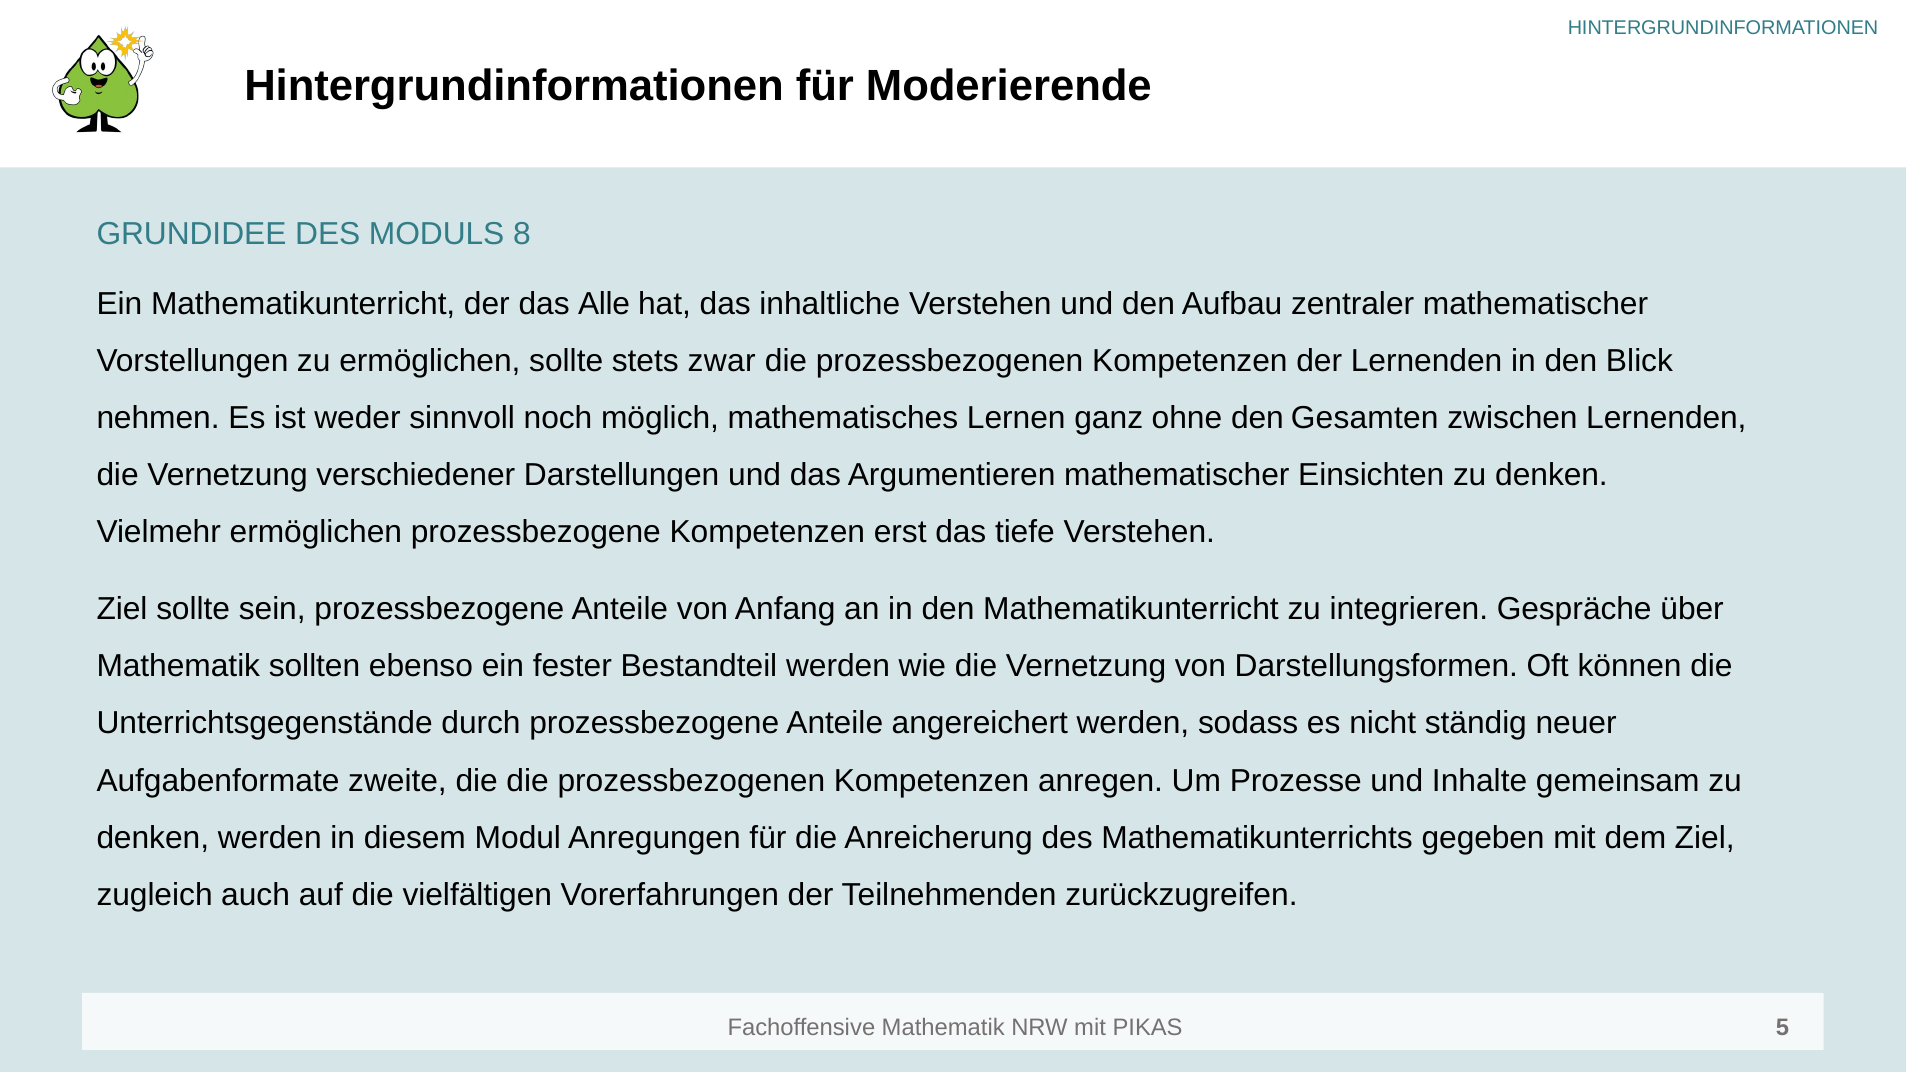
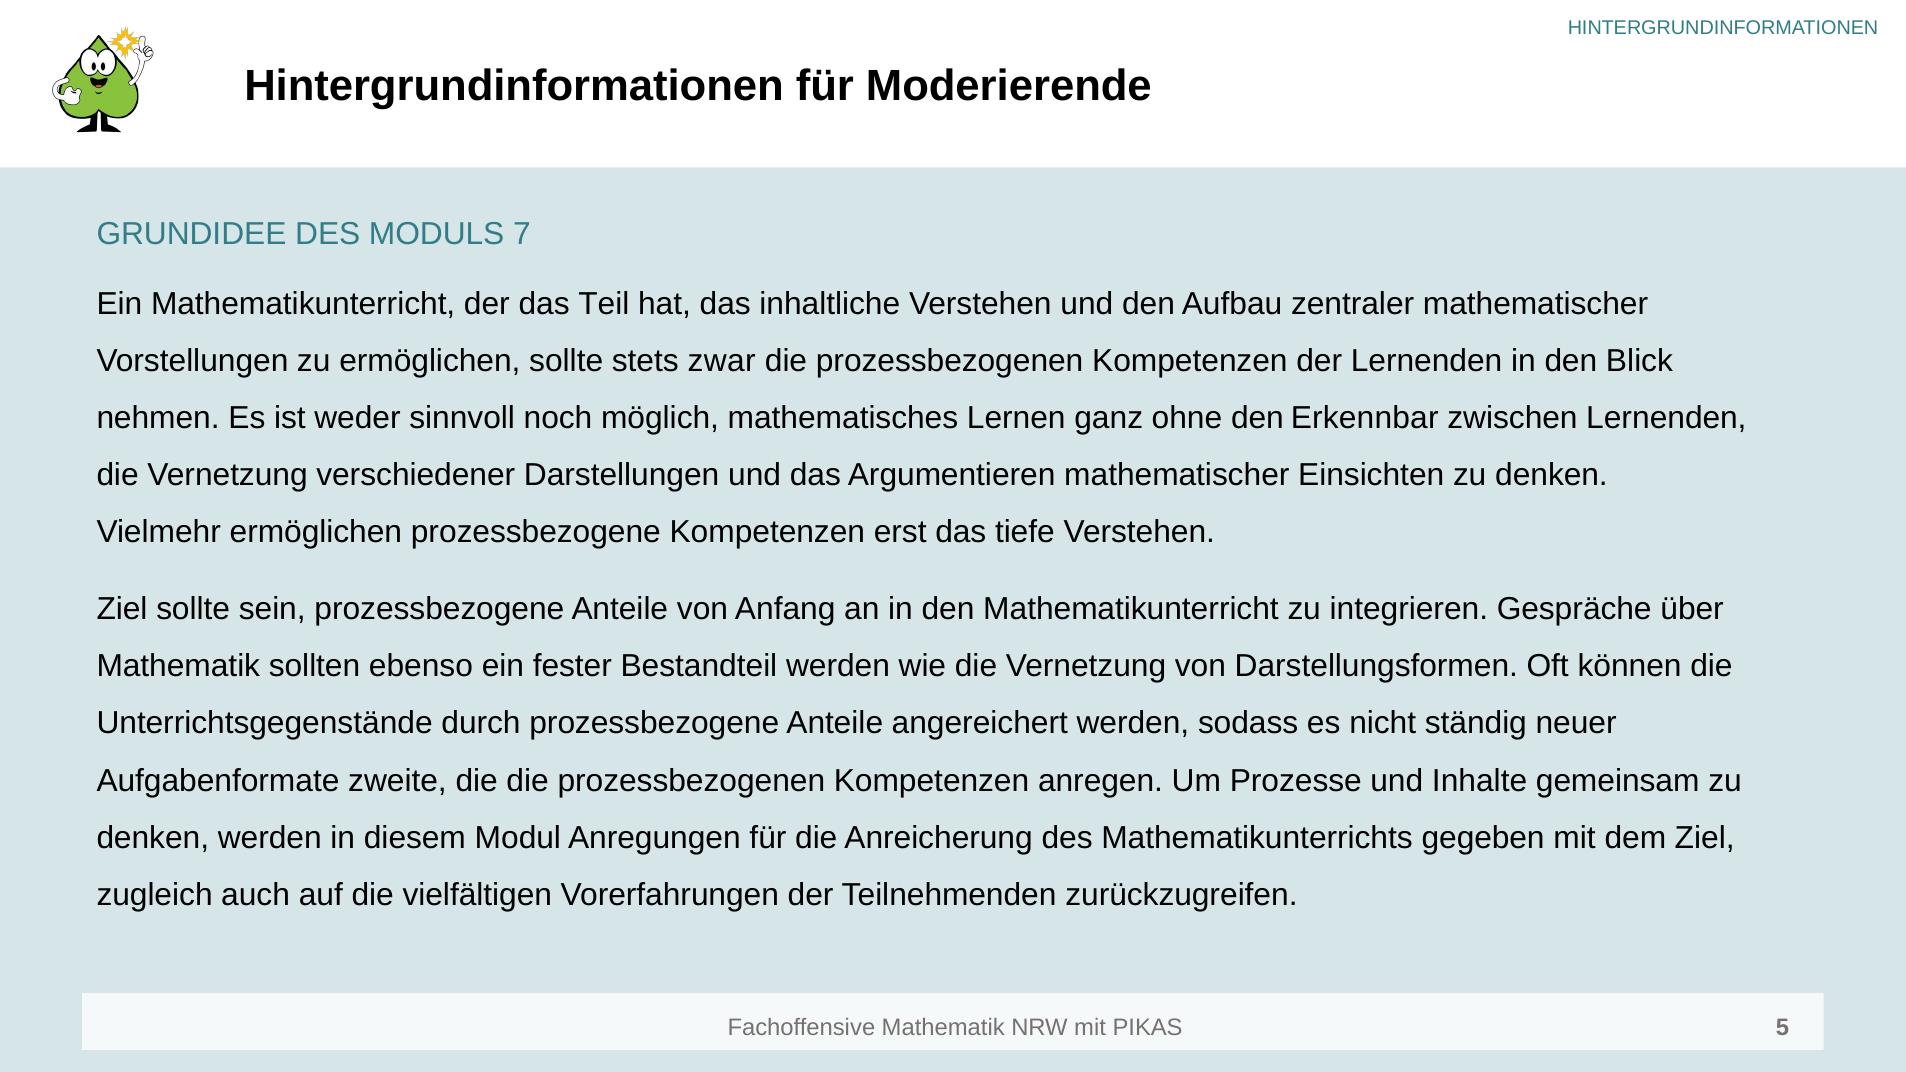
8: 8 -> 7
Alle: Alle -> Teil
Gesamten: Gesamten -> Erkennbar
